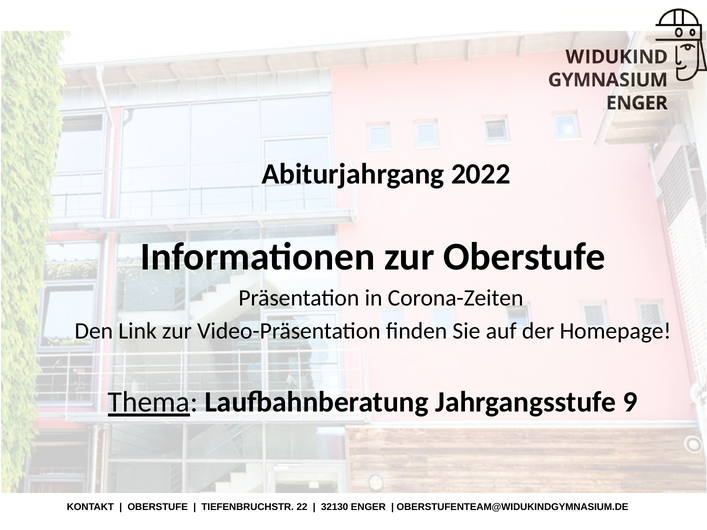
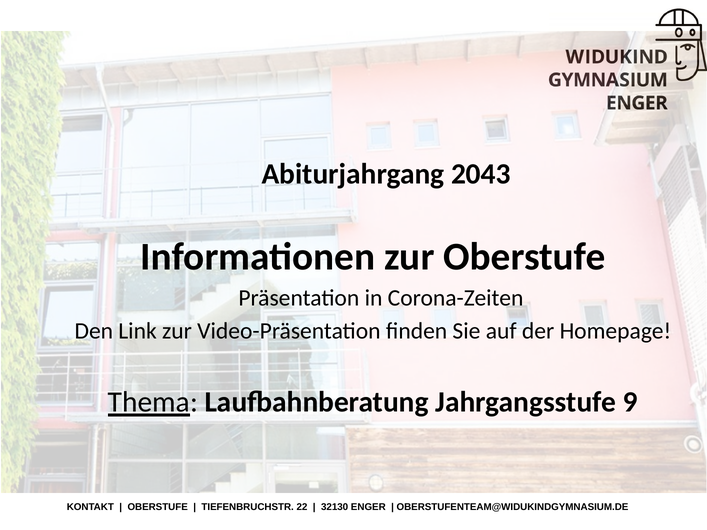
2022: 2022 -> 2043
